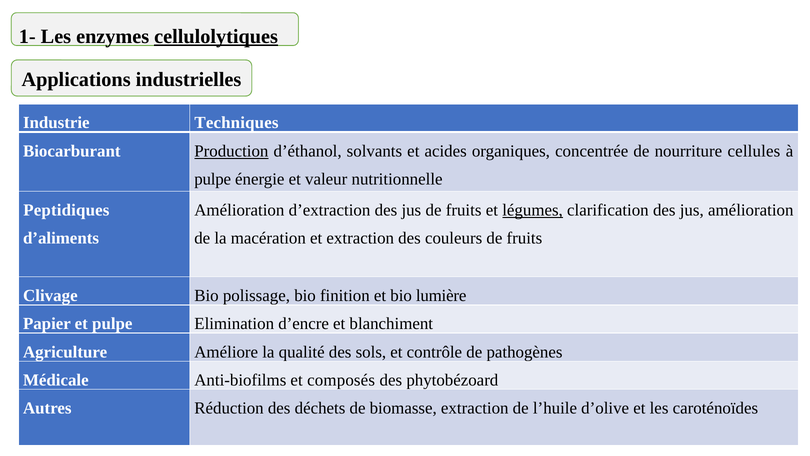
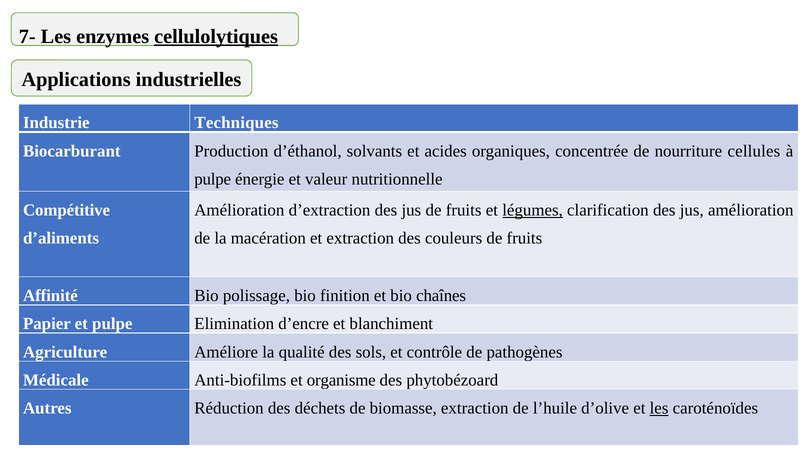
1-: 1- -> 7-
Production underline: present -> none
Peptidiques: Peptidiques -> Compétitive
Clivage: Clivage -> Affinité
lumière: lumière -> chaînes
composés: composés -> organisme
les at (659, 408) underline: none -> present
